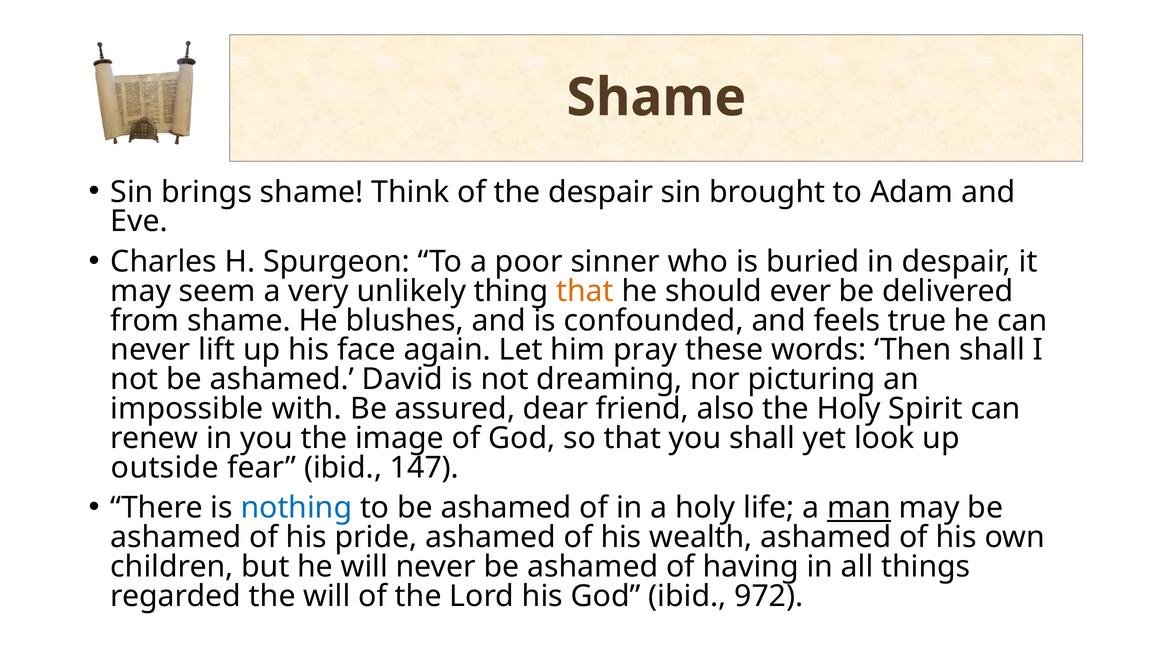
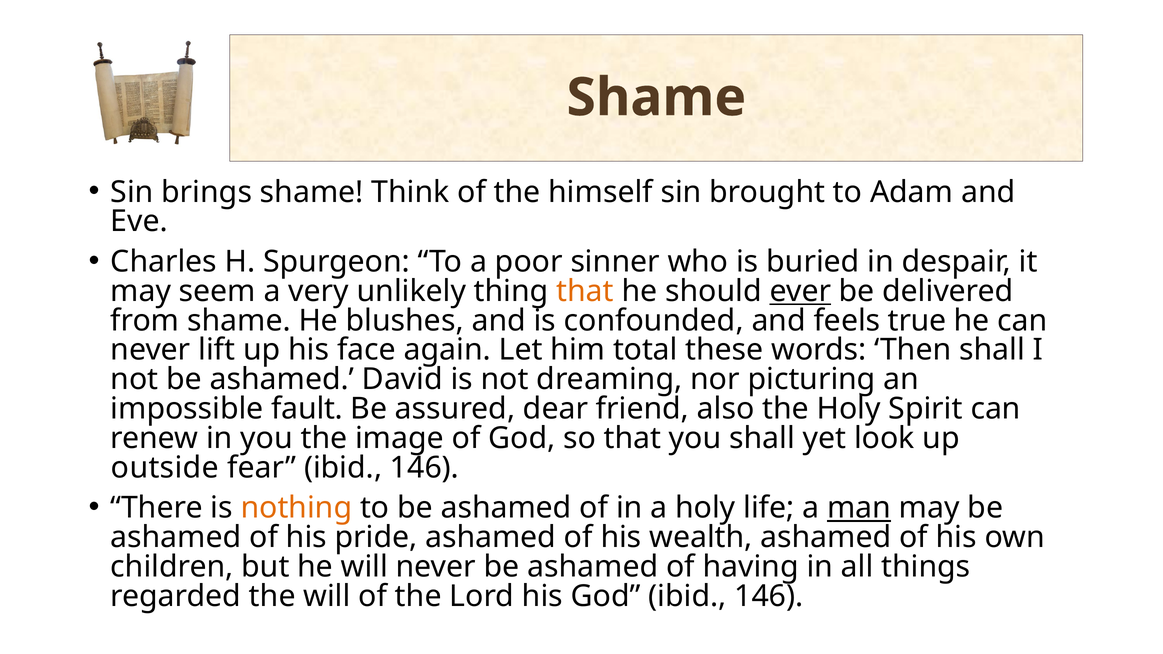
the despair: despair -> himself
ever underline: none -> present
pray: pray -> total
with: with -> fault
fear ibid 147: 147 -> 146
nothing colour: blue -> orange
God ibid 972: 972 -> 146
